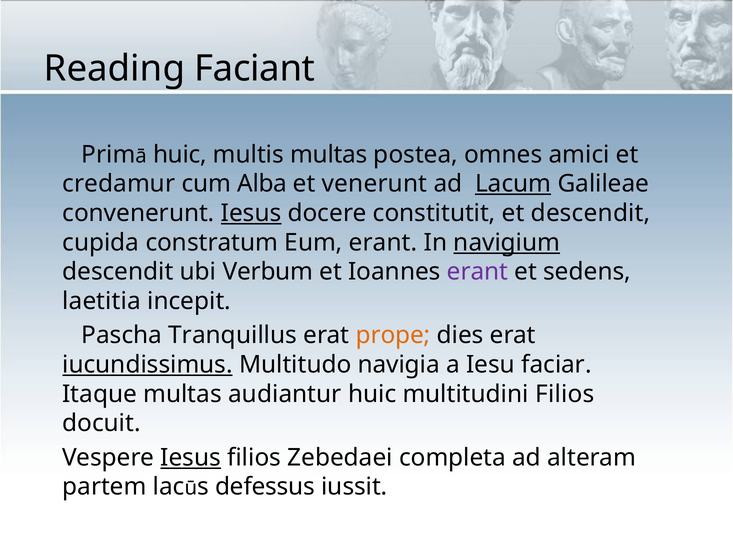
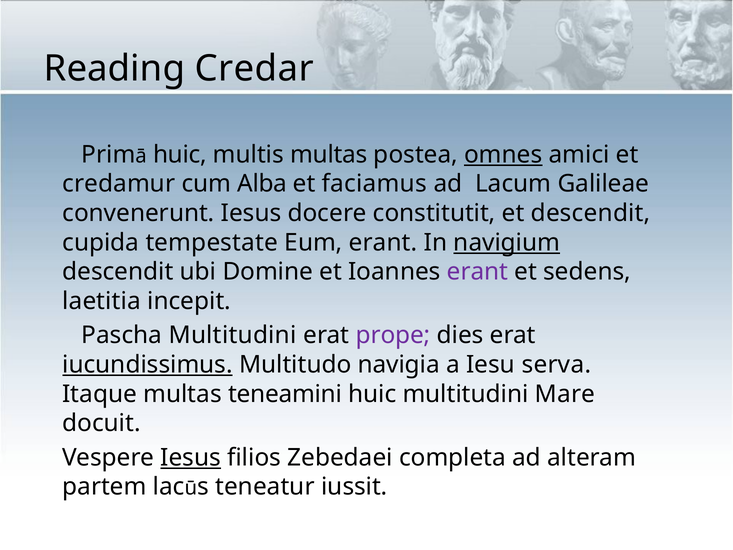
Faciant: Faciant -> Credar
omnes underline: none -> present
venerunt: venerunt -> faciamus
Lacum underline: present -> none
Iesus at (251, 213) underline: present -> none
constratum: constratum -> tempestate
Verbum: Verbum -> Domine
Pascha Tranquillus: Tranquillus -> Multitudini
prope colour: orange -> purple
faciar: faciar -> serva
audiantur: audiantur -> teneamini
multitudini Filios: Filios -> Mare
defessus: defessus -> teneatur
